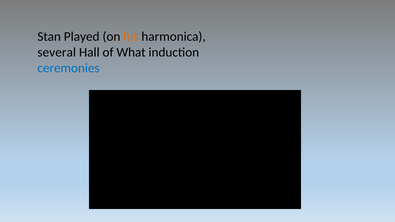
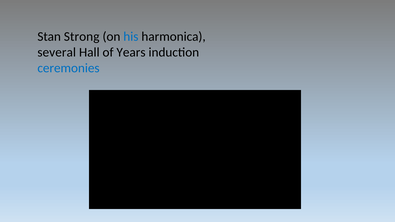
Played: Played -> Strong
his colour: orange -> blue
What: What -> Years
